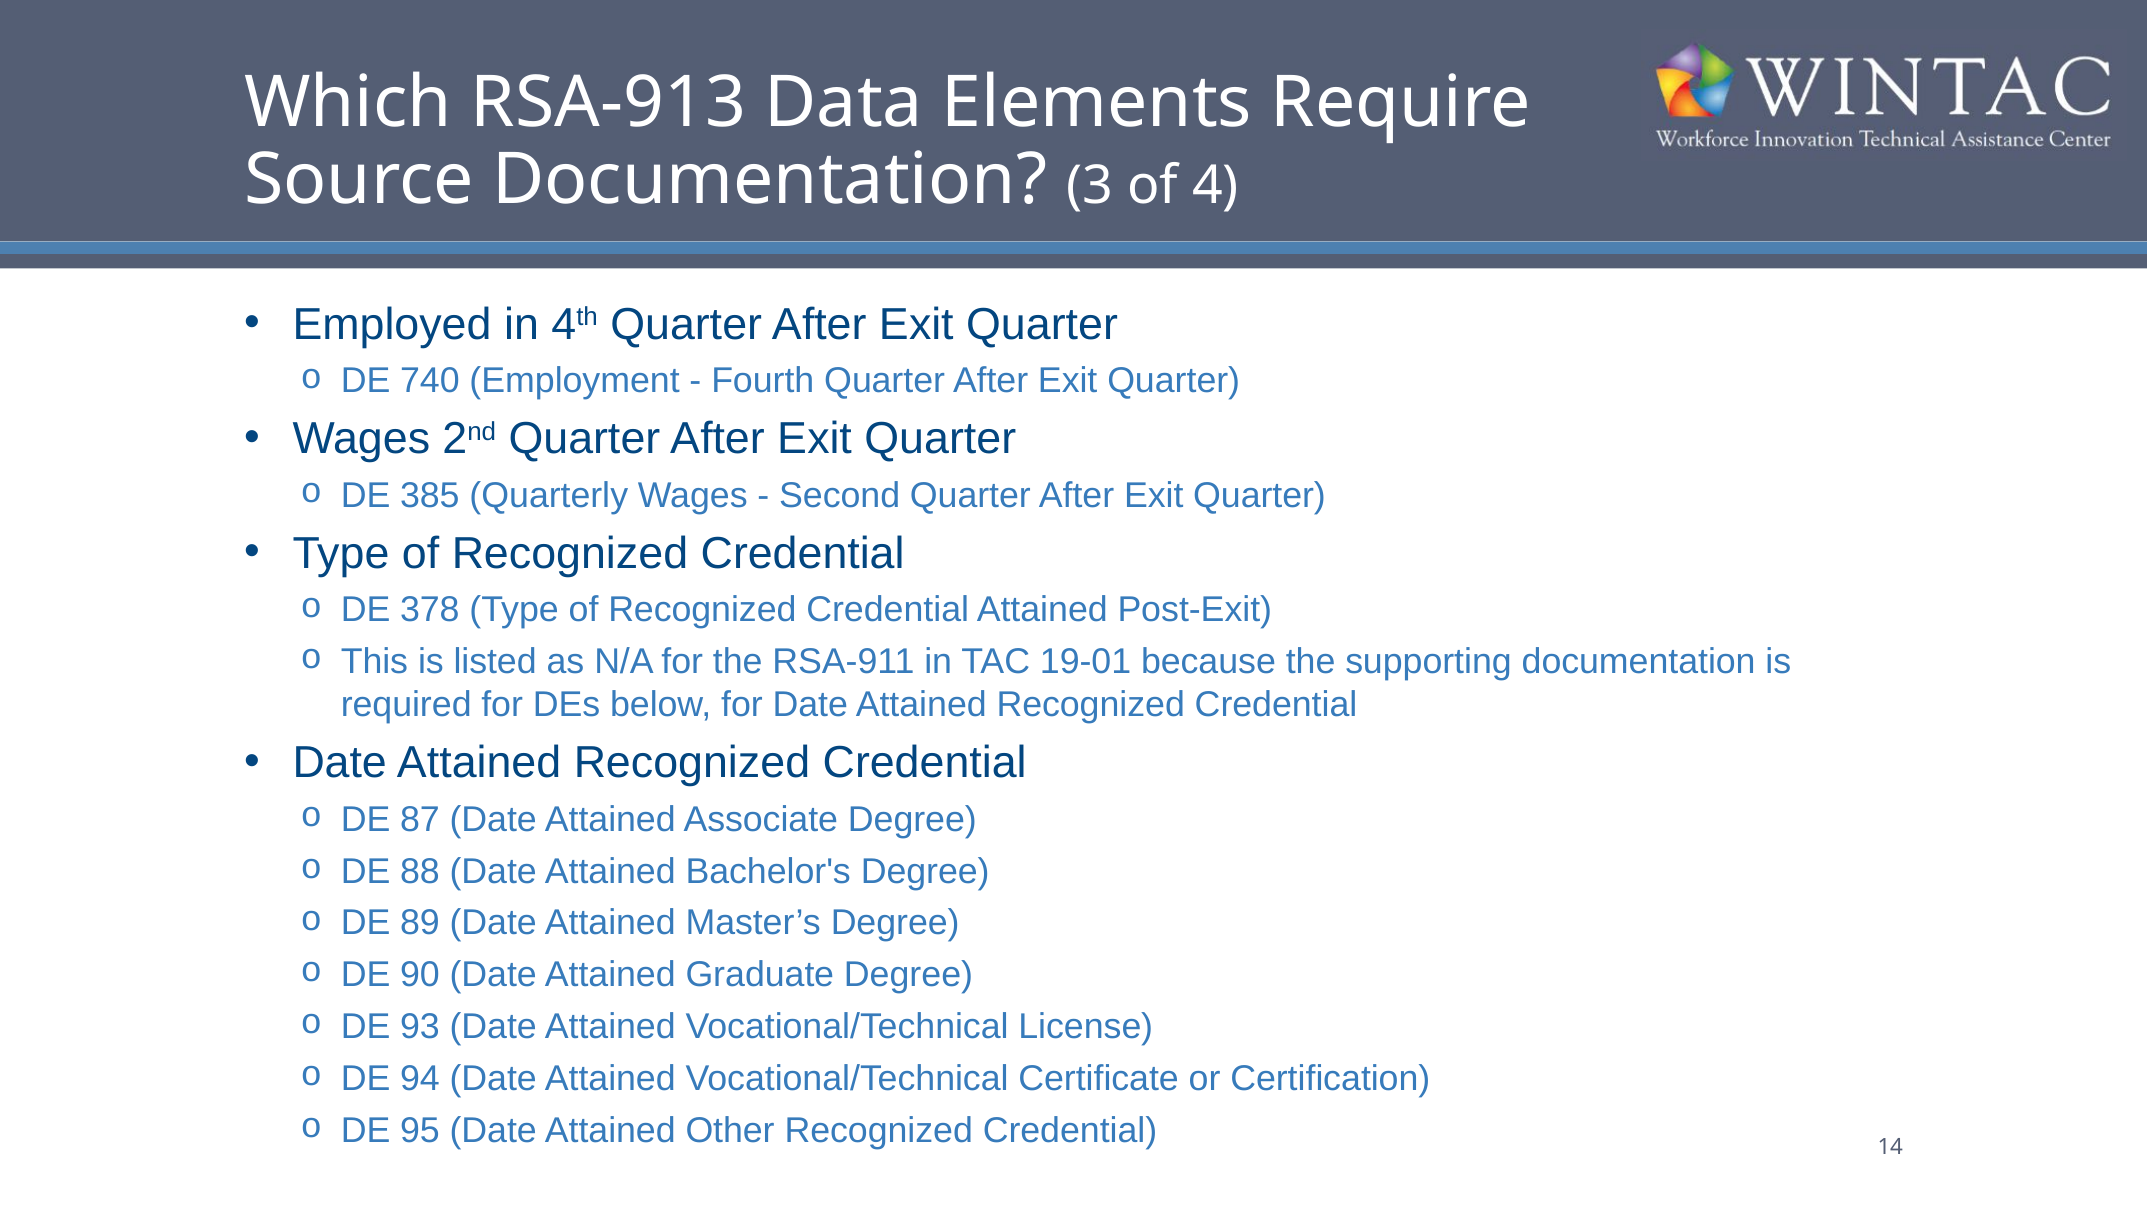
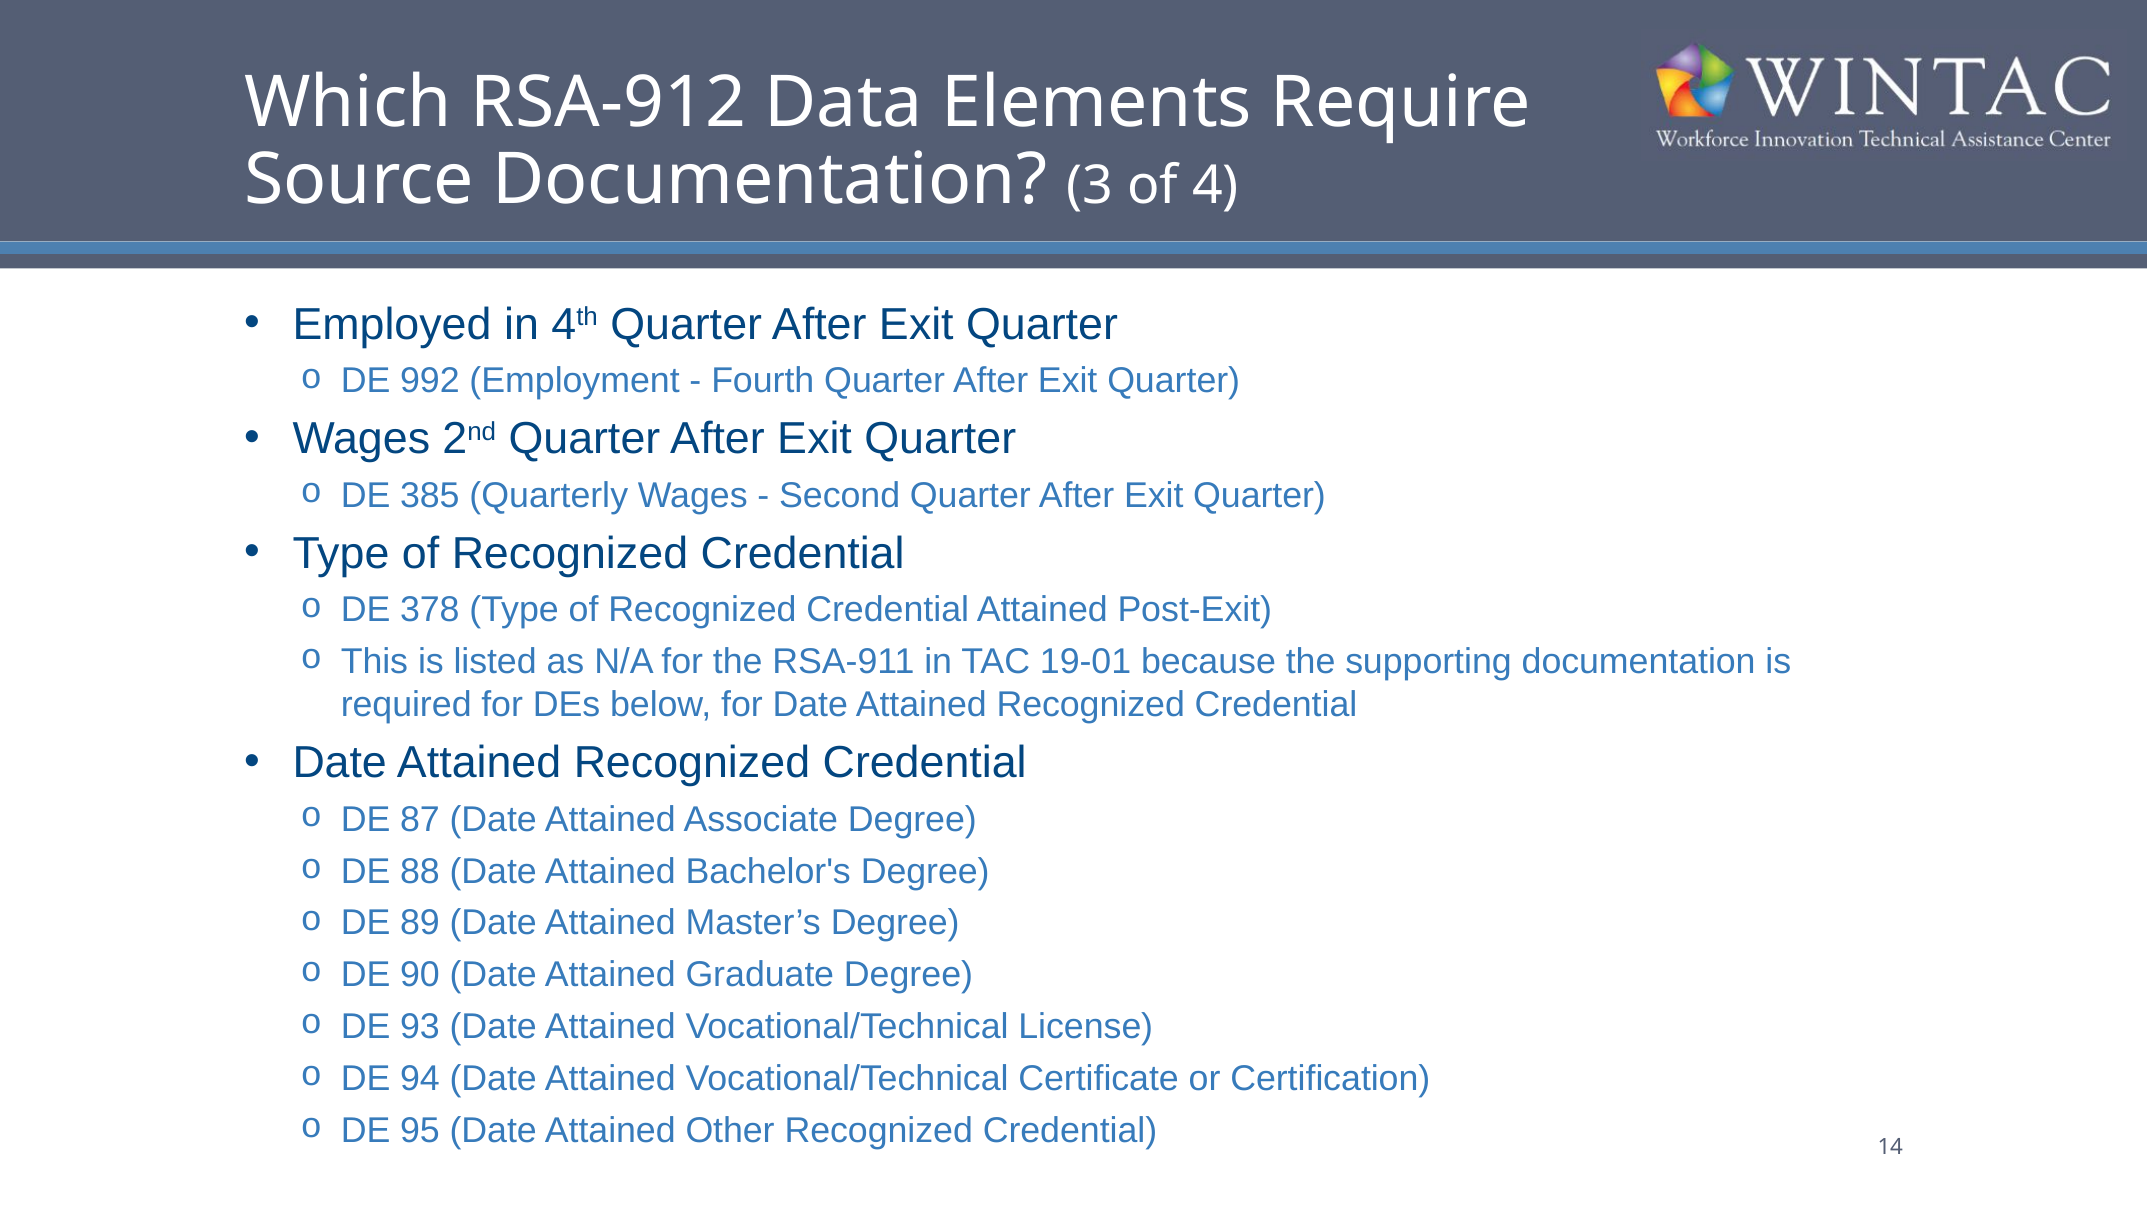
RSA-913: RSA-913 -> RSA-912
740: 740 -> 992
